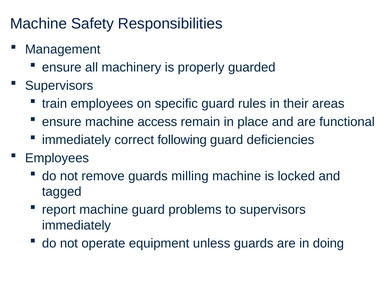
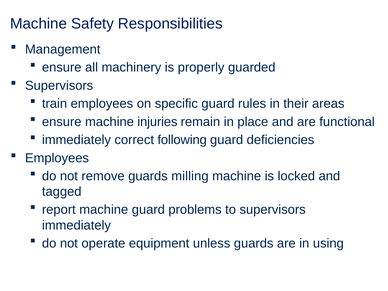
access: access -> injuries
doing: doing -> using
